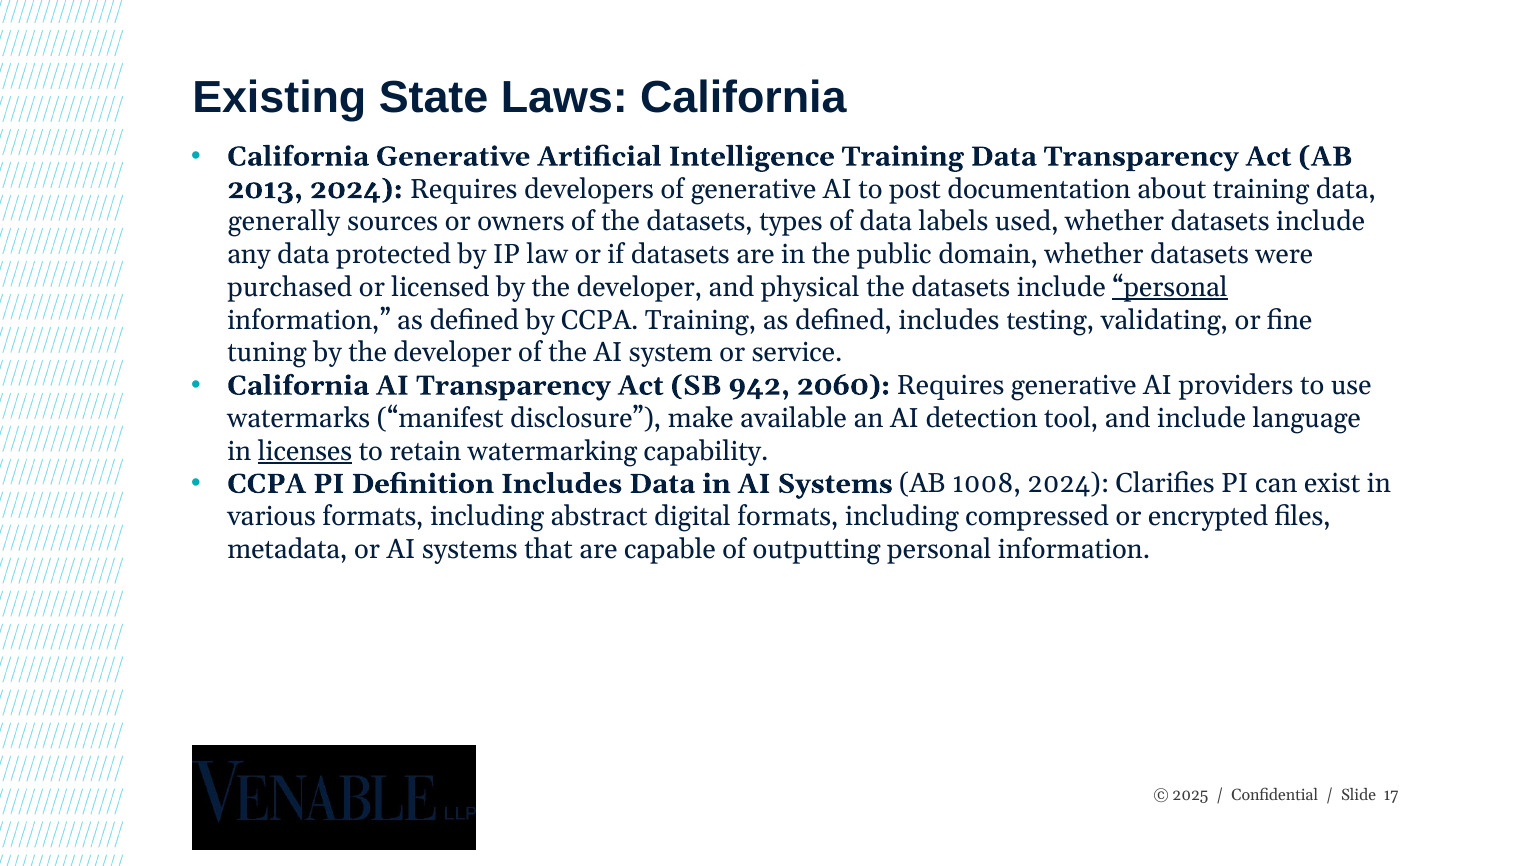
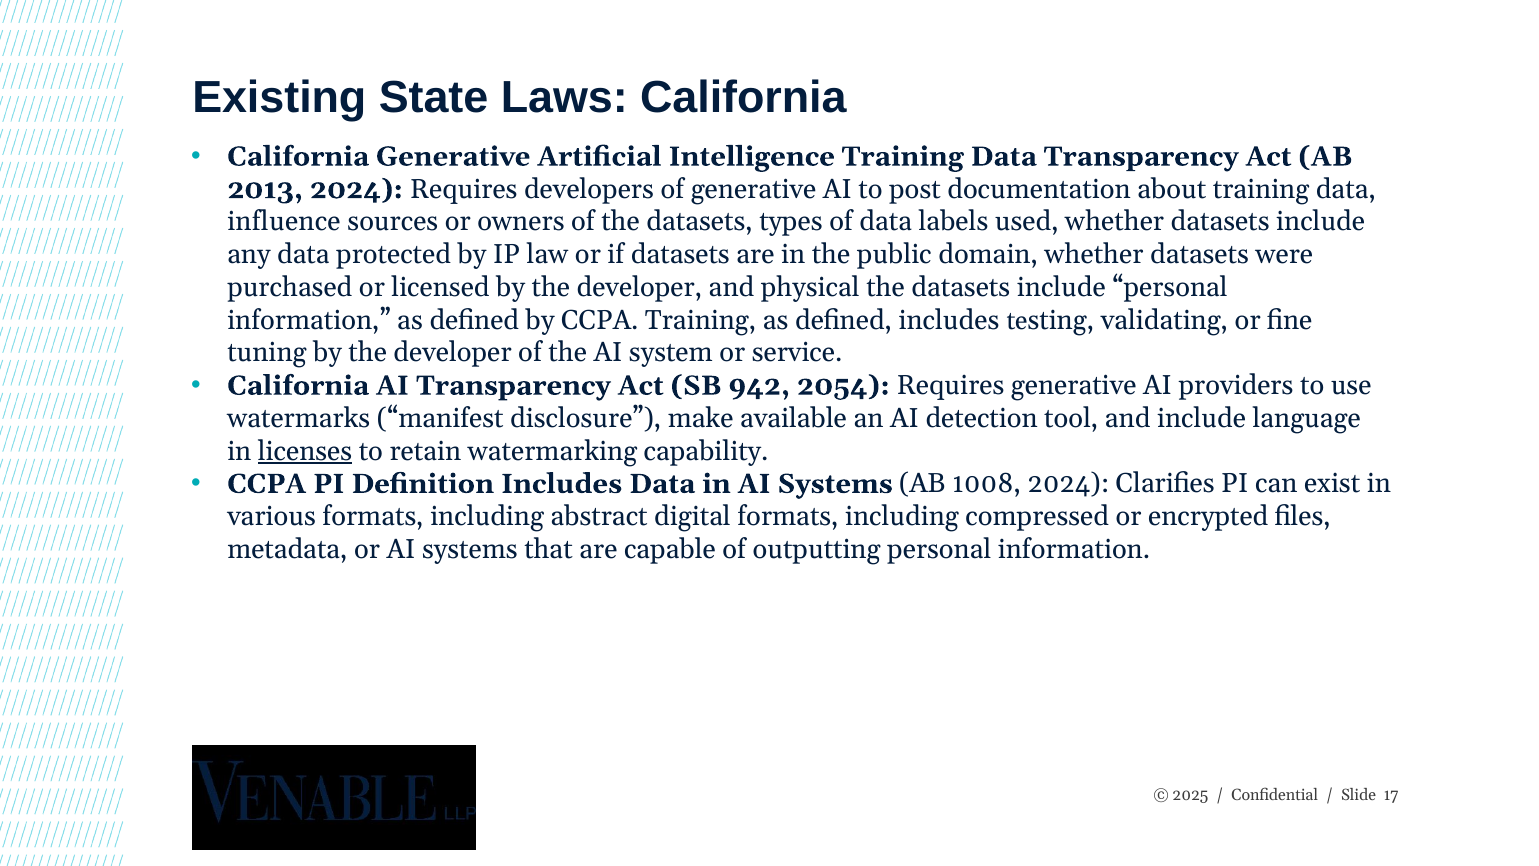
generally: generally -> influence
personal at (1170, 287) underline: present -> none
2060: 2060 -> 2054
